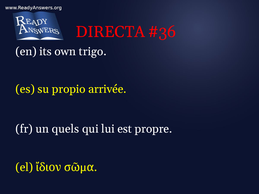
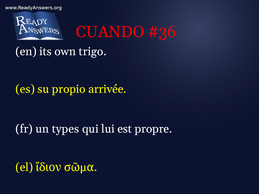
DIRECTA: DIRECTA -> CUANDO
quels: quels -> types
